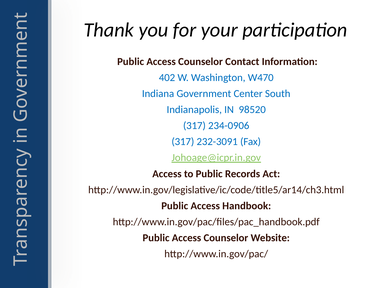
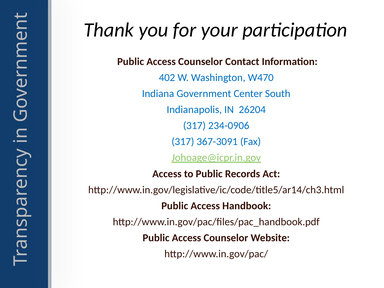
98520: 98520 -> 26204
232-3091: 232-3091 -> 367-3091
